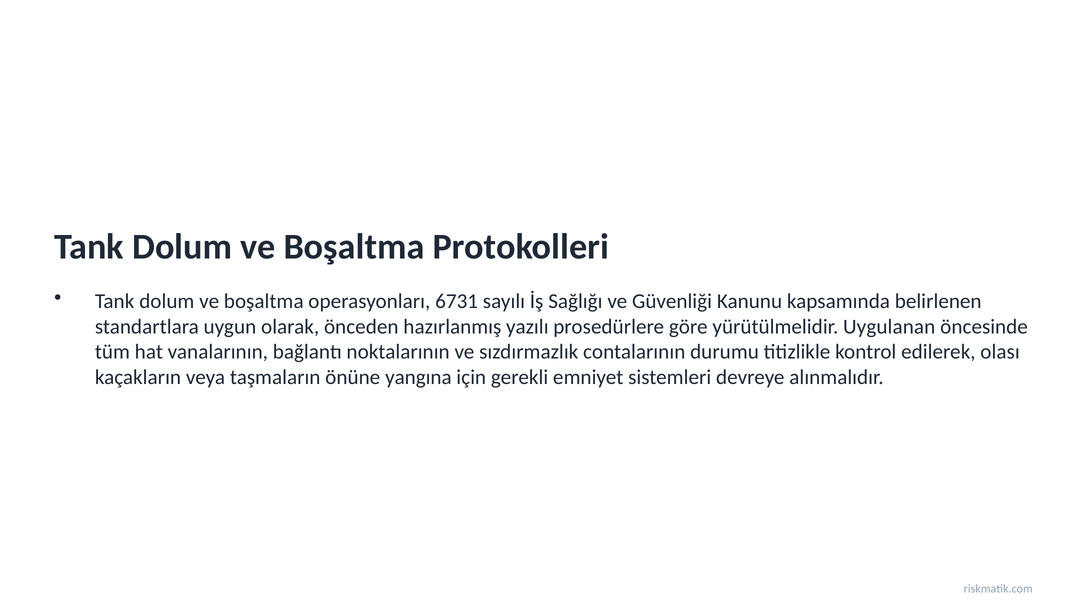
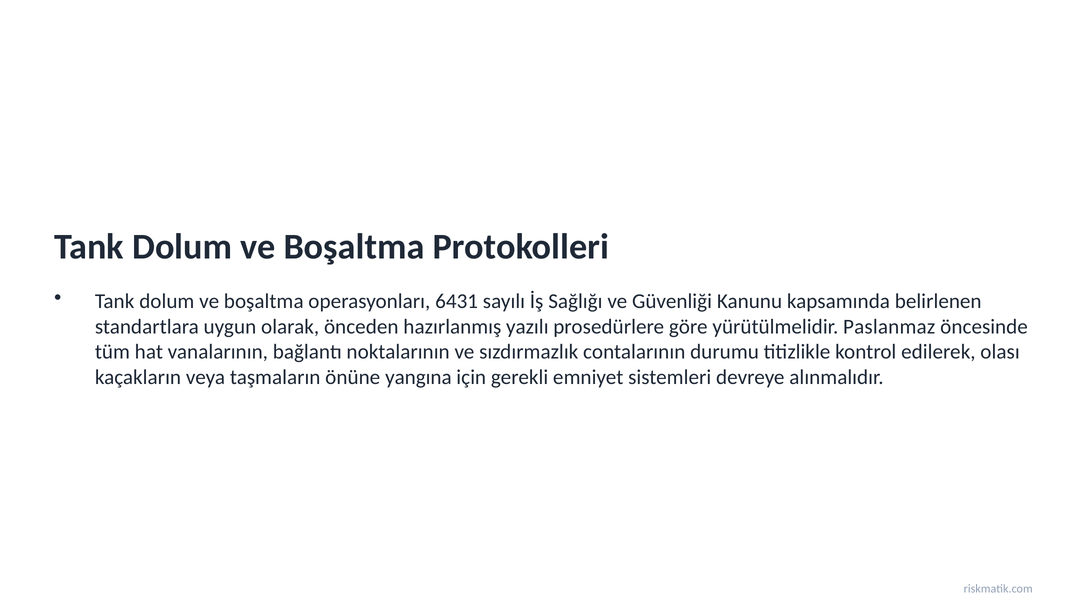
6731: 6731 -> 6431
Uygulanan: Uygulanan -> Paslanmaz
